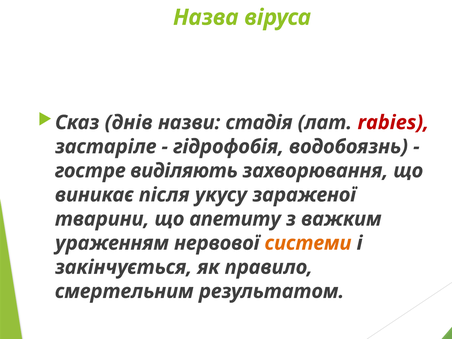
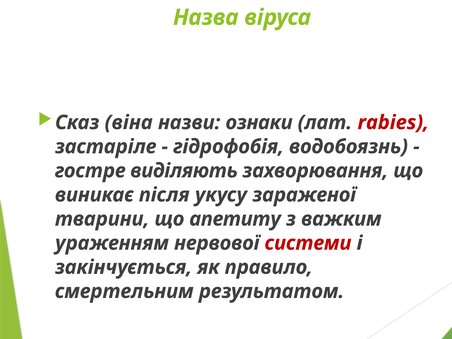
днів: днів -> віна
стадія: стадія -> ознаки
системи colour: orange -> red
